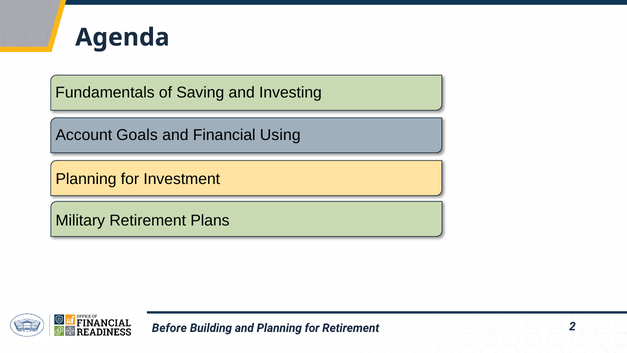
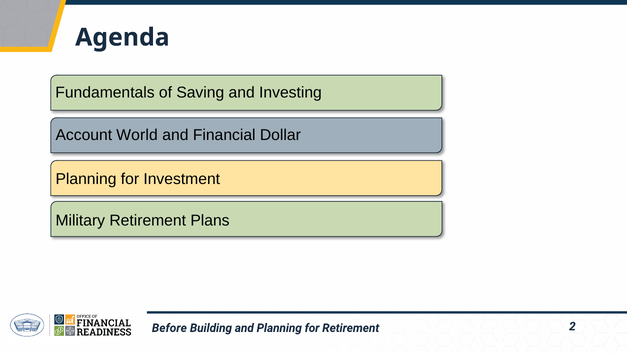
Goals: Goals -> World
Using: Using -> Dollar
